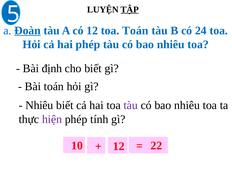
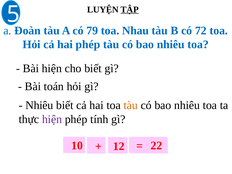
Đoàn underline: present -> none
có 12: 12 -> 79
toa Toán: Toán -> Nhau
24: 24 -> 72
Bài định: định -> hiện
tàu at (131, 105) colour: purple -> orange
